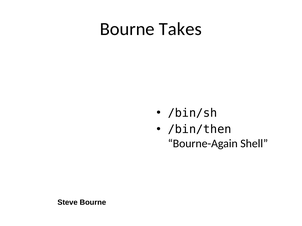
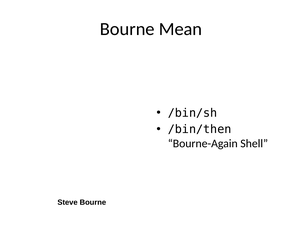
Takes: Takes -> Mean
